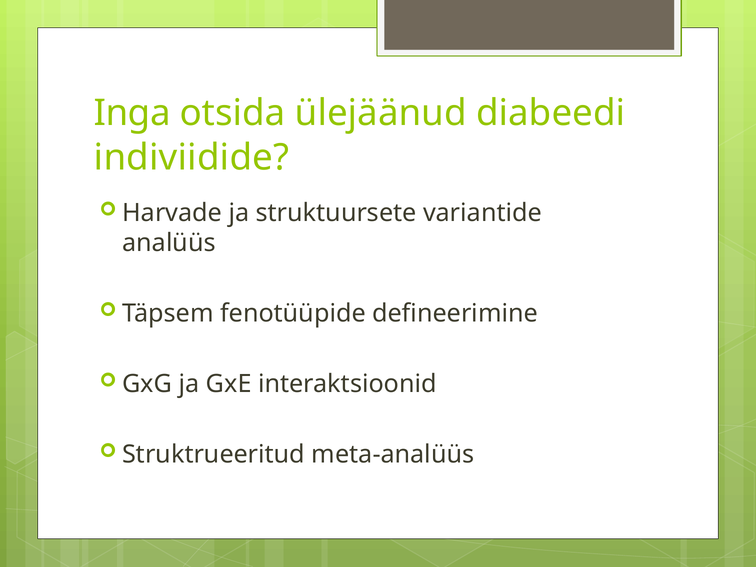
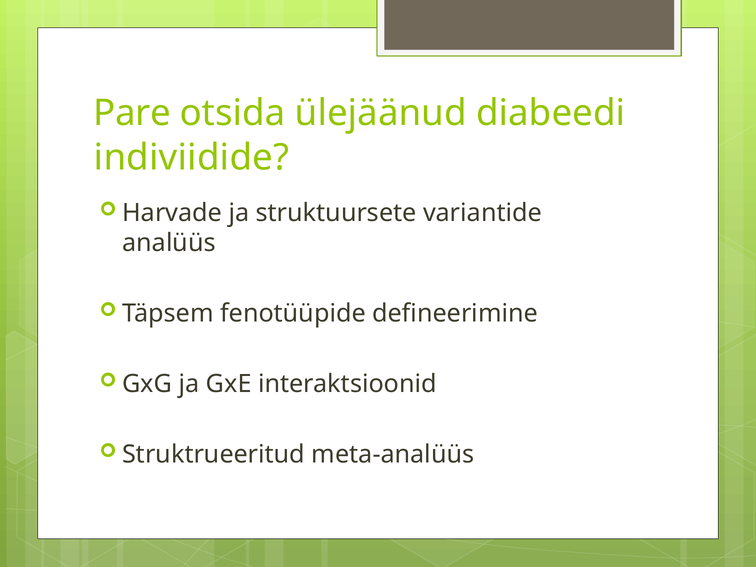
Inga: Inga -> Pare
